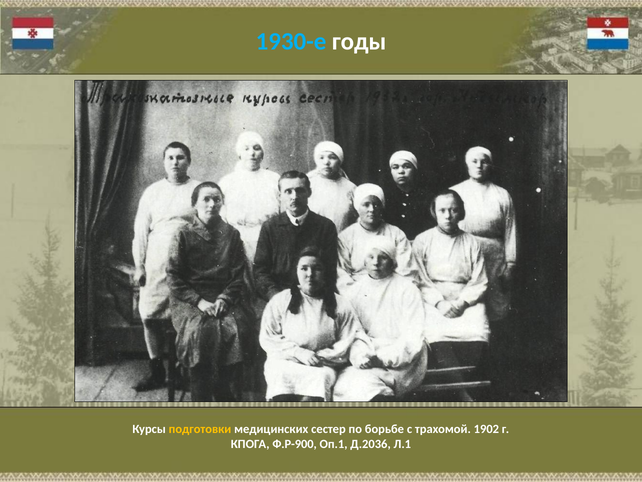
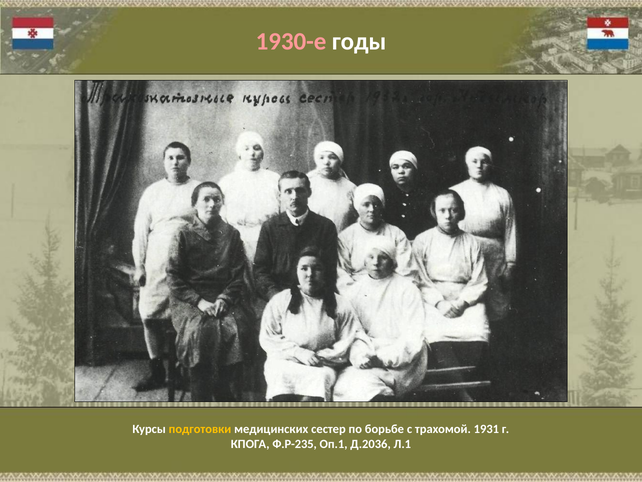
1930-е colour: light blue -> pink
1902: 1902 -> 1931
Ф.Р-900: Ф.Р-900 -> Ф.Р-235
